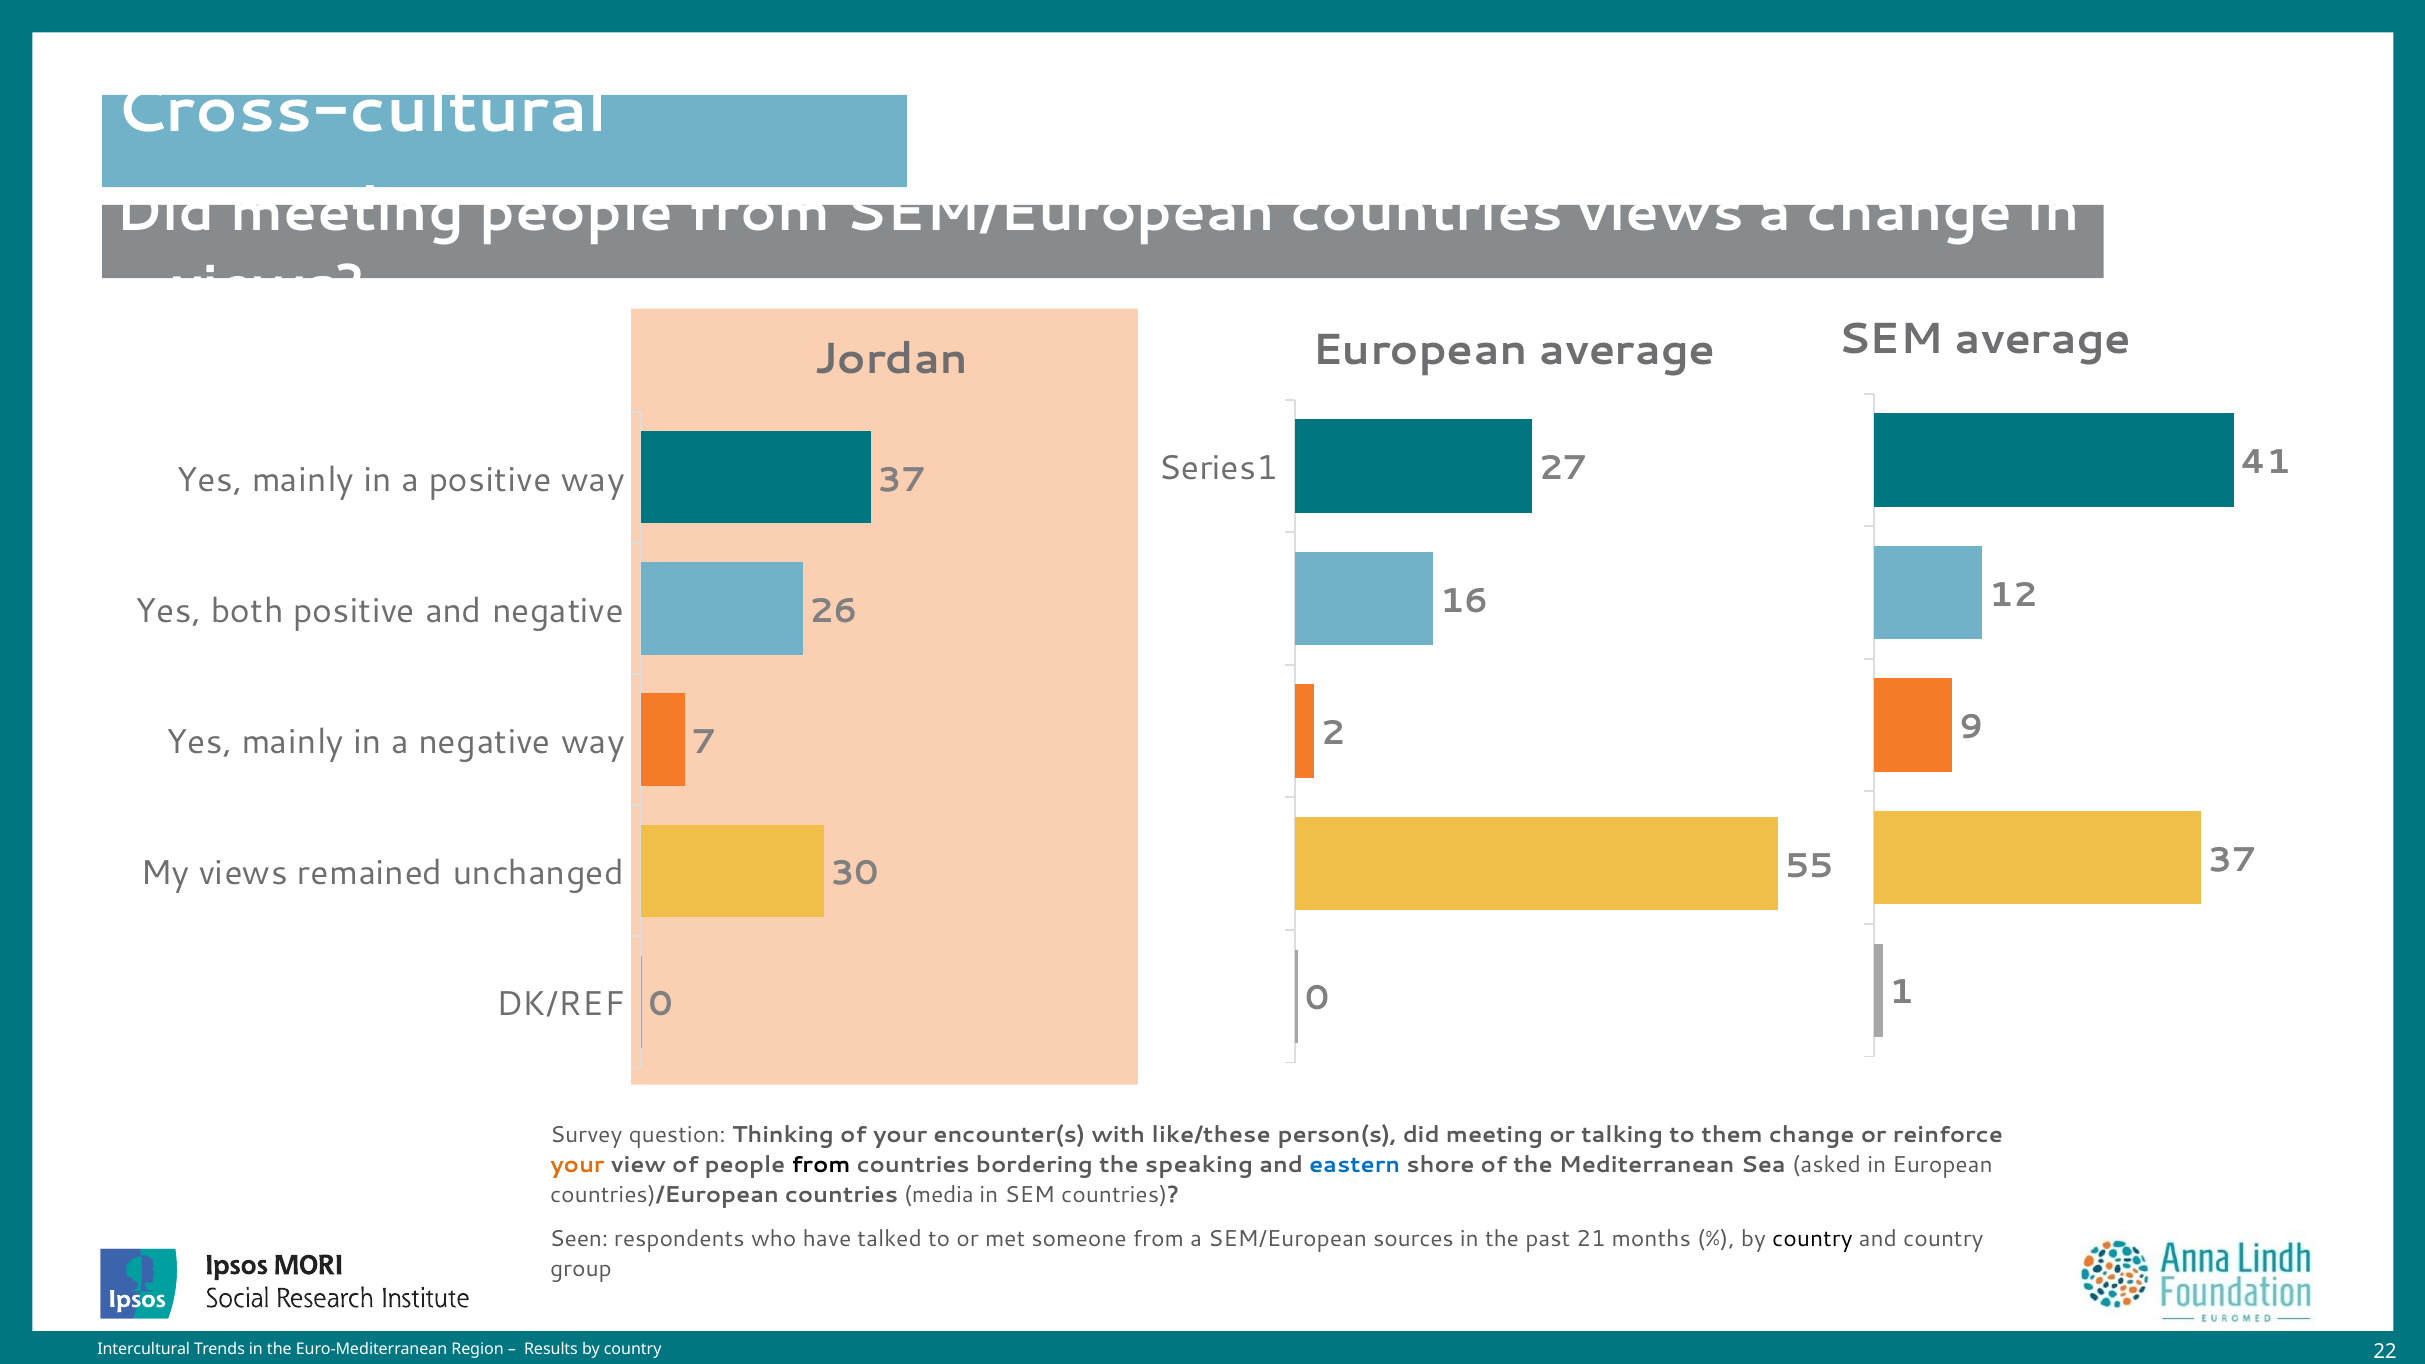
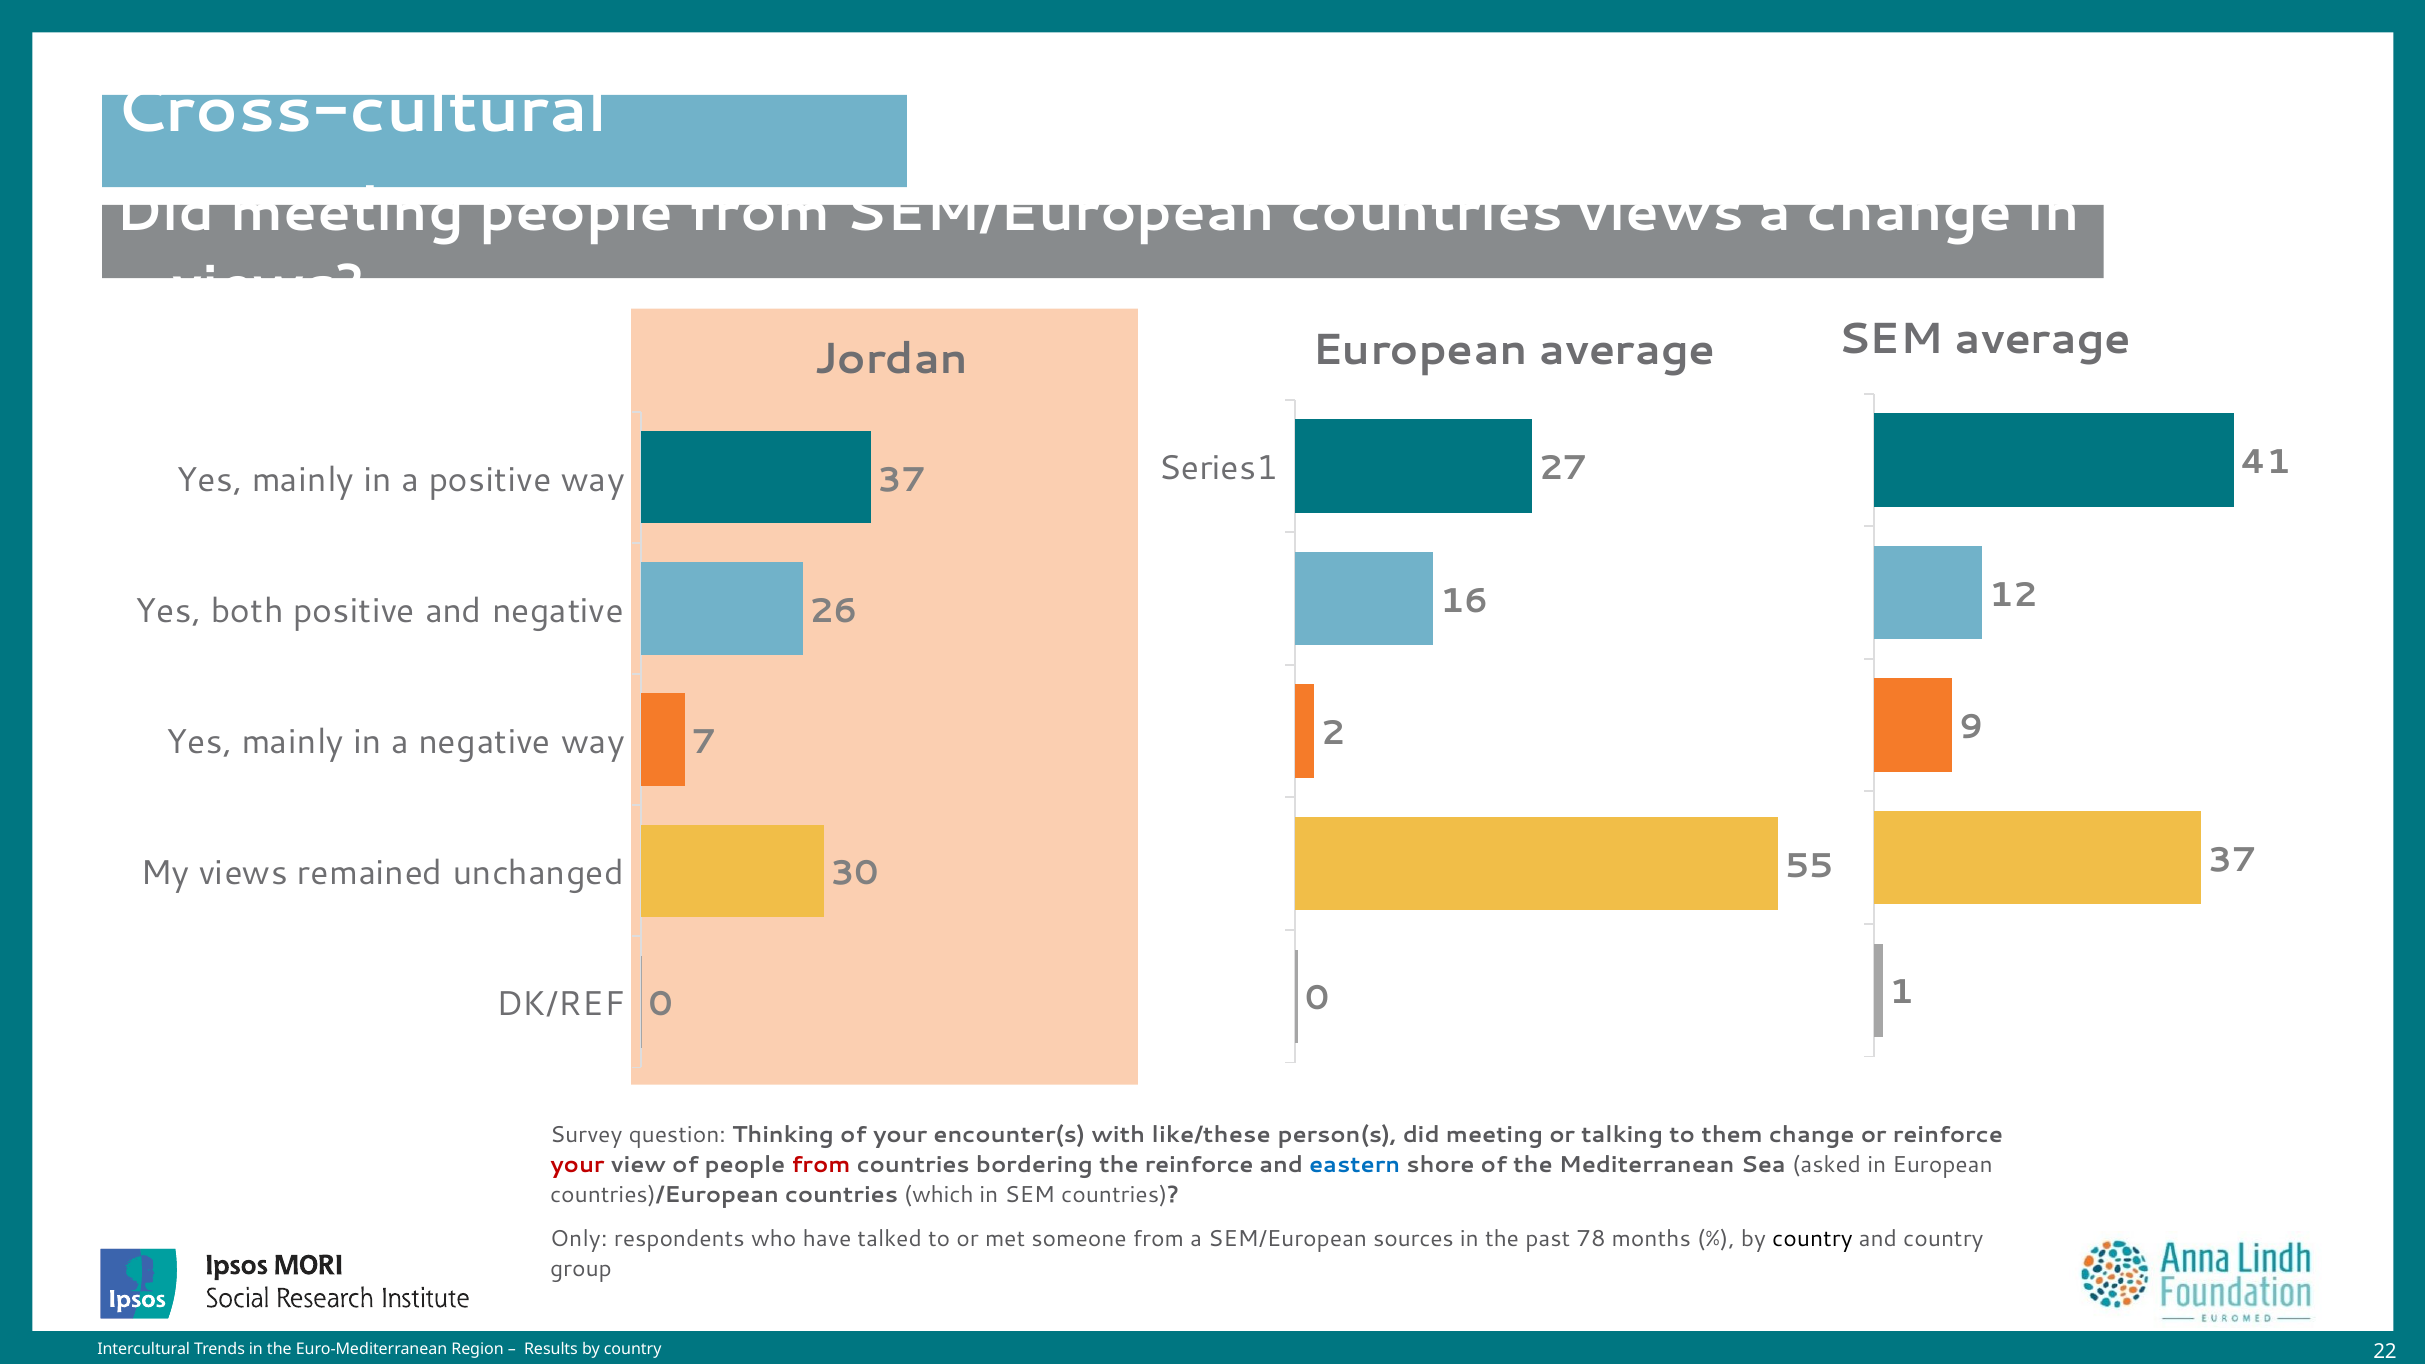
your at (577, 1165) colour: orange -> red
from at (821, 1165) colour: black -> red
the speaking: speaking -> reinforce
media: media -> which
Seen: Seen -> Only
21: 21 -> 78
